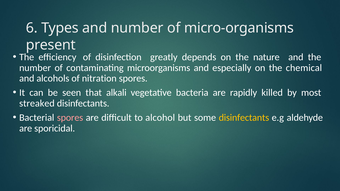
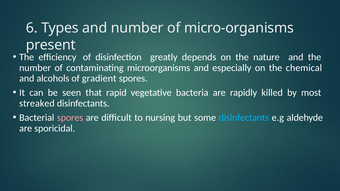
nitration: nitration -> gradient
alkali: alkali -> rapid
alcohol: alcohol -> nursing
disinfectants at (244, 118) colour: yellow -> light blue
